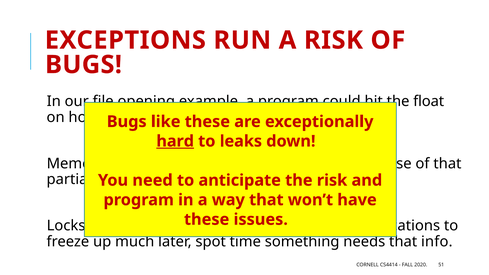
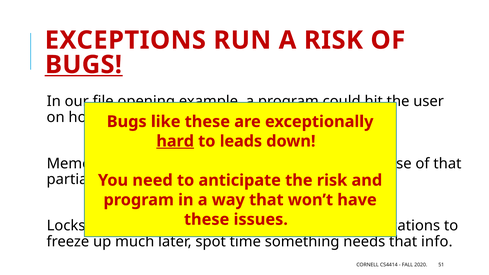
BUGS at (84, 65) underline: none -> present
float: float -> user
leaks: leaks -> leads
